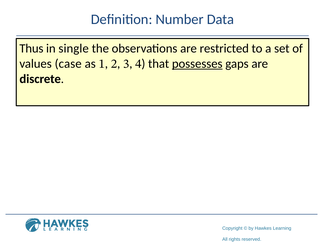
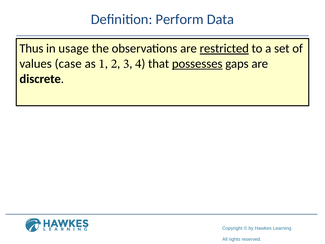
Number: Number -> Perform
single: single -> usage
restricted underline: none -> present
